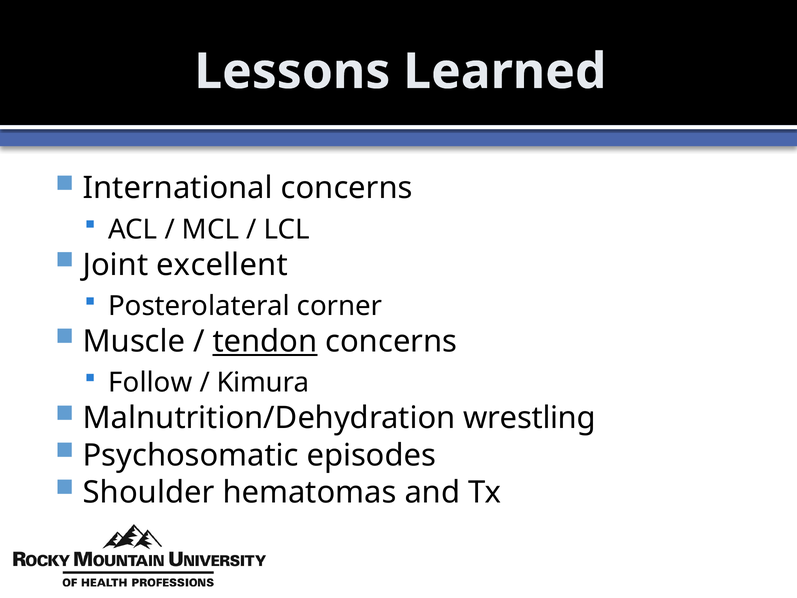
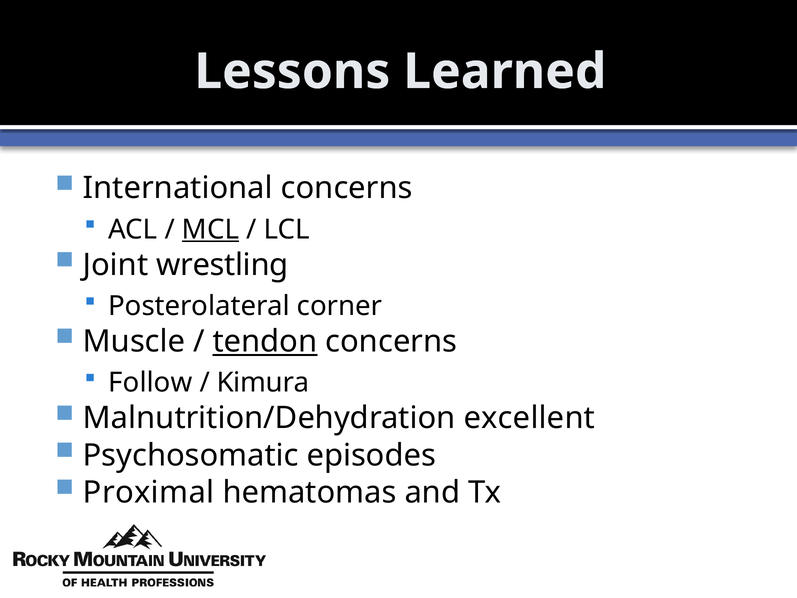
MCL underline: none -> present
excellent: excellent -> wrestling
wrestling: wrestling -> excellent
Shoulder: Shoulder -> Proximal
